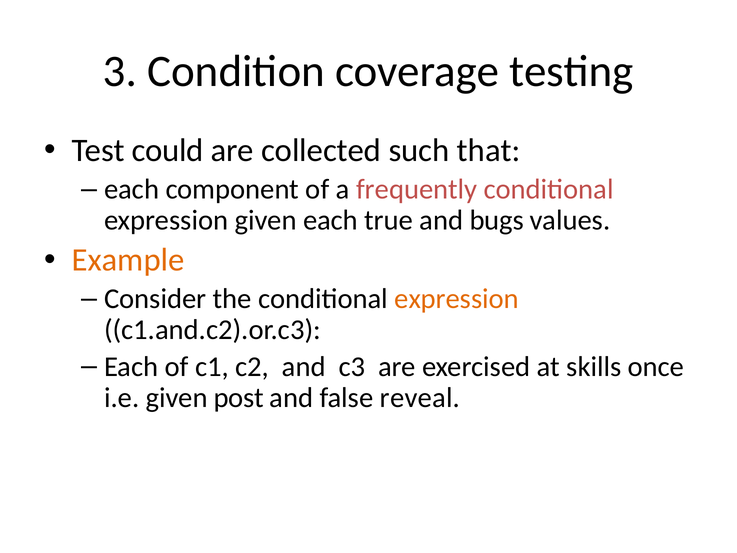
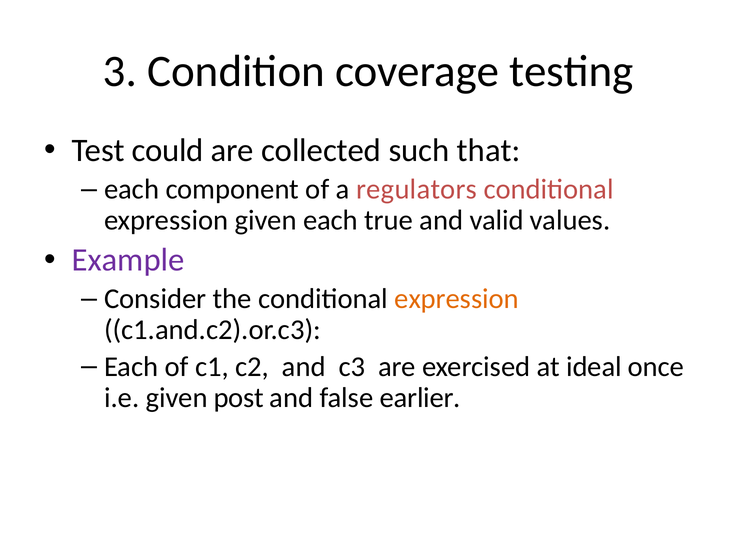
frequently: frequently -> regulators
bugs: bugs -> valid
Example colour: orange -> purple
skills: skills -> ideal
reveal: reveal -> earlier
